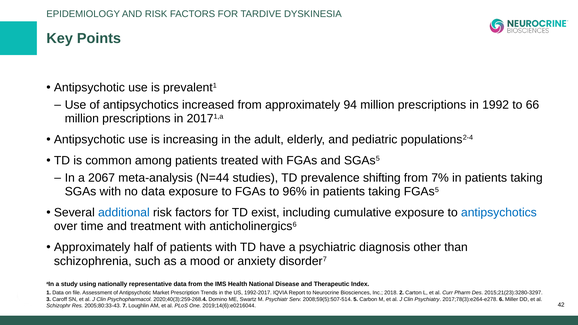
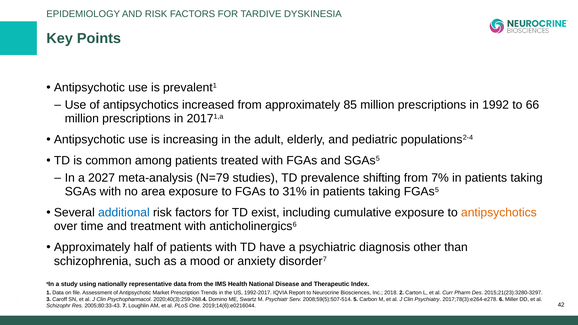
94: 94 -> 85
2067: 2067 -> 2027
N=44: N=44 -> N=79
no data: data -> area
96%: 96% -> 31%
antipsychotics at (499, 213) colour: blue -> orange
